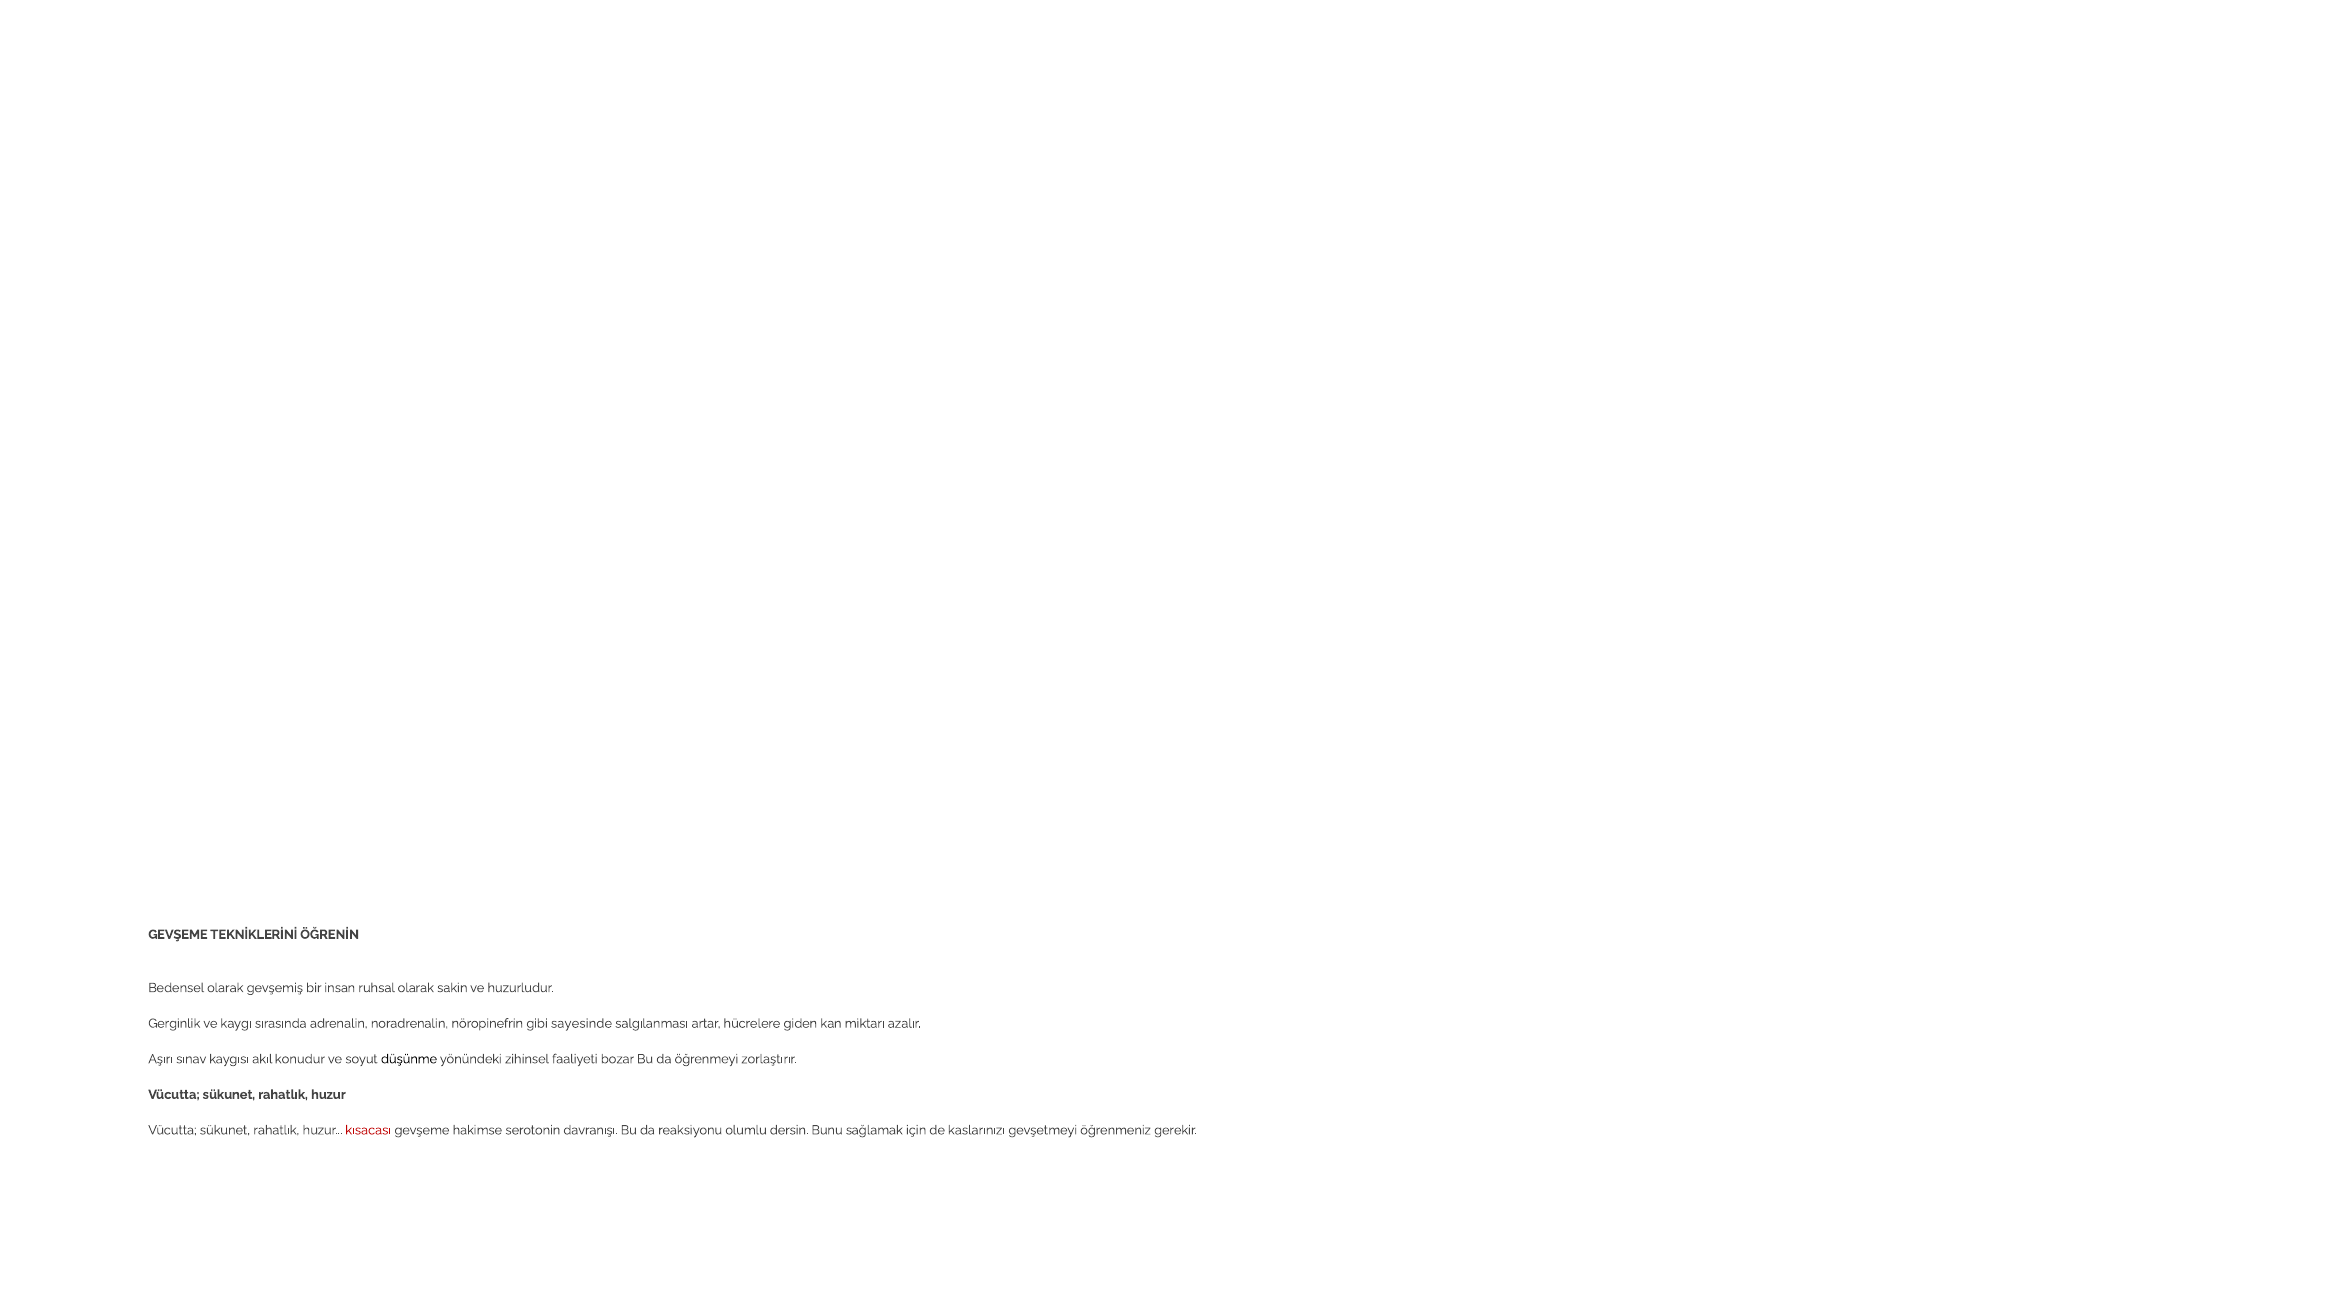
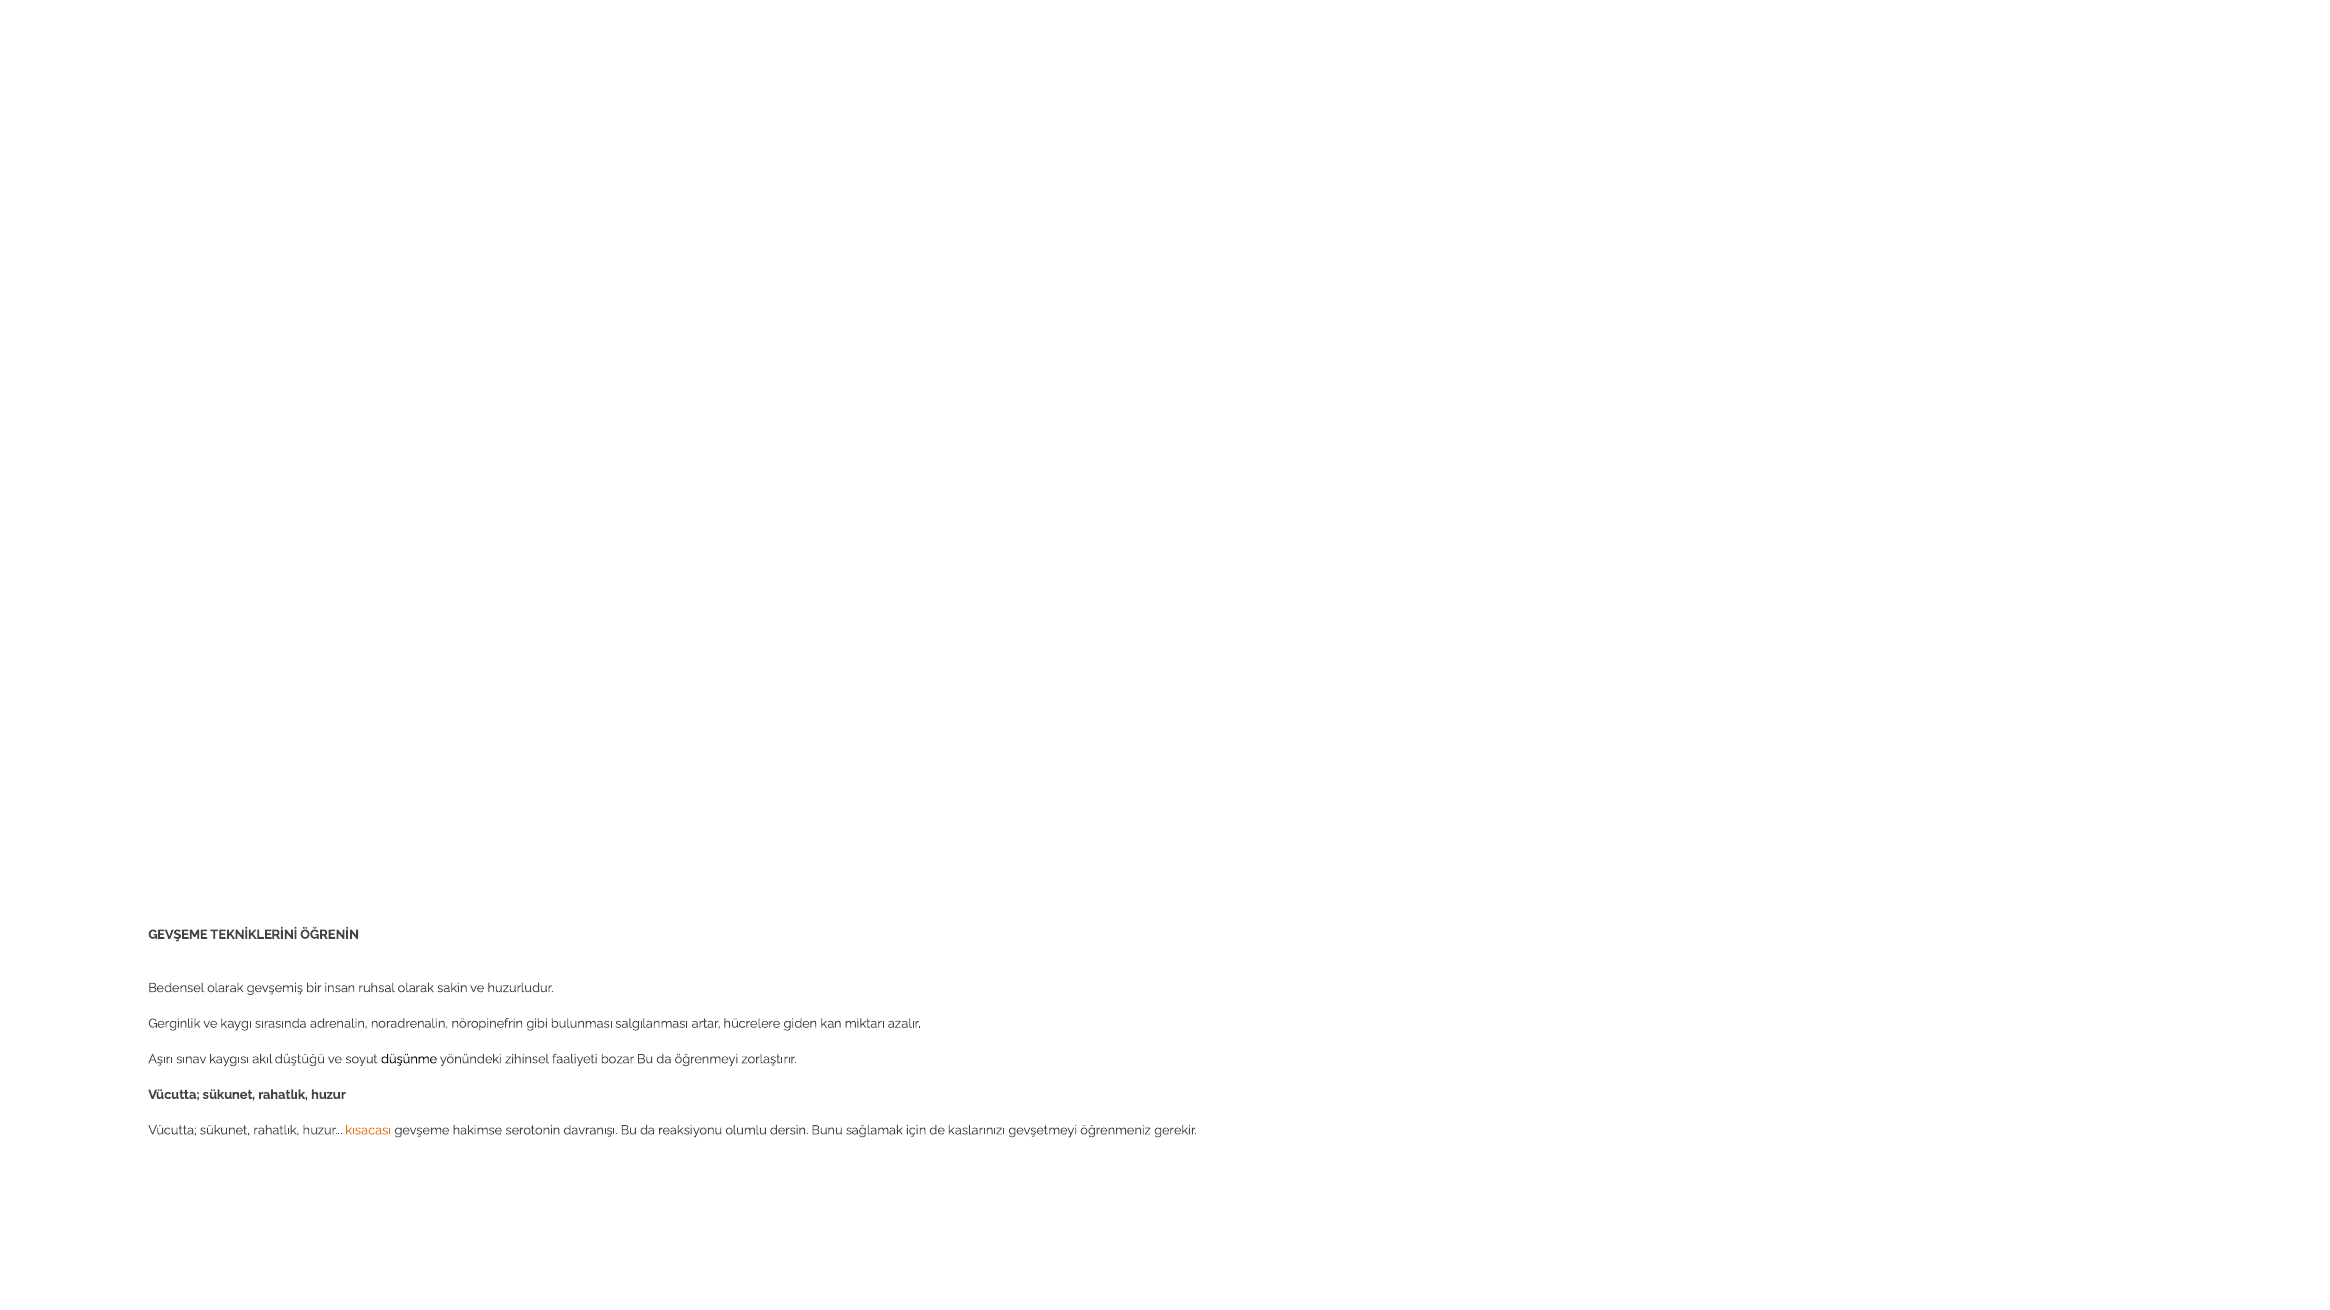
sayesinde: sayesinde -> bulunması
konudur: konudur -> düştüğü
kısacası colour: red -> orange
